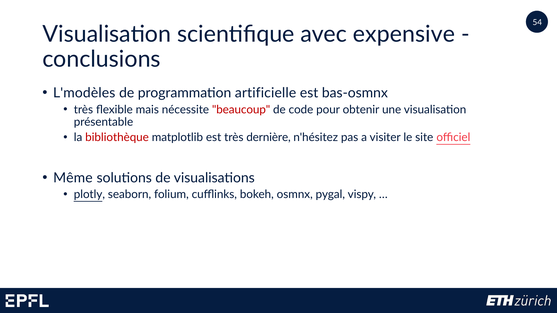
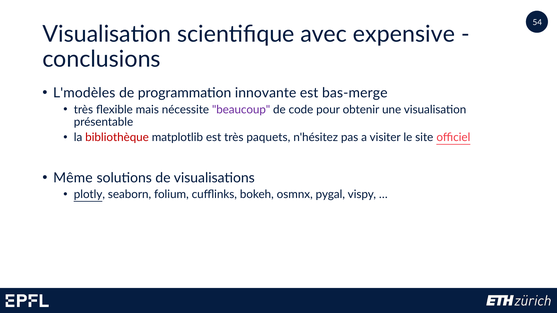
artificielle: artificielle -> innovante
bas-osmnx: bas-osmnx -> bas-merge
beaucoup colour: red -> purple
dernière: dernière -> paquets
